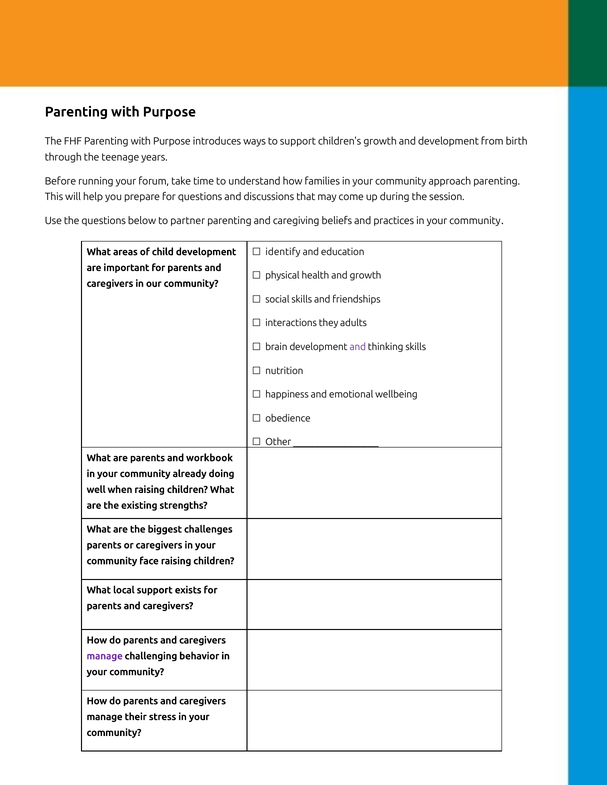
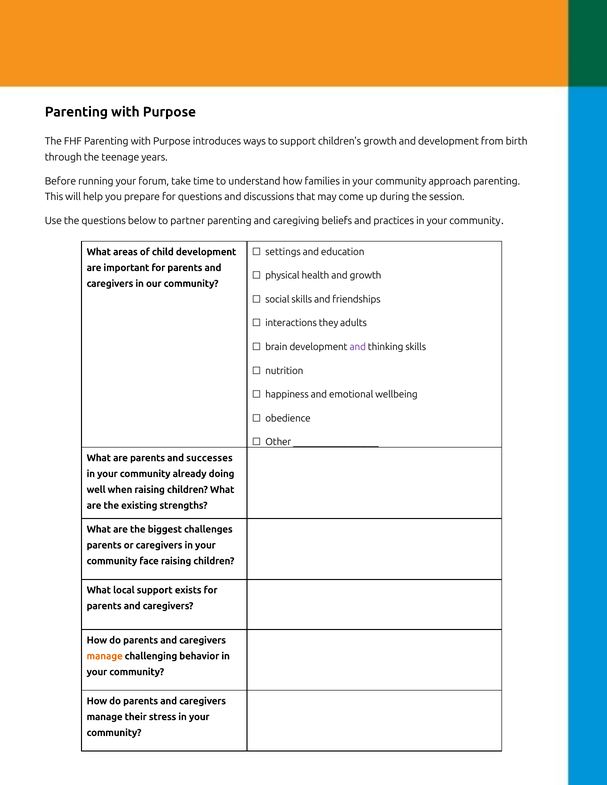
identify: identify -> settings
workbook: workbook -> successes
manage at (105, 656) colour: purple -> orange
